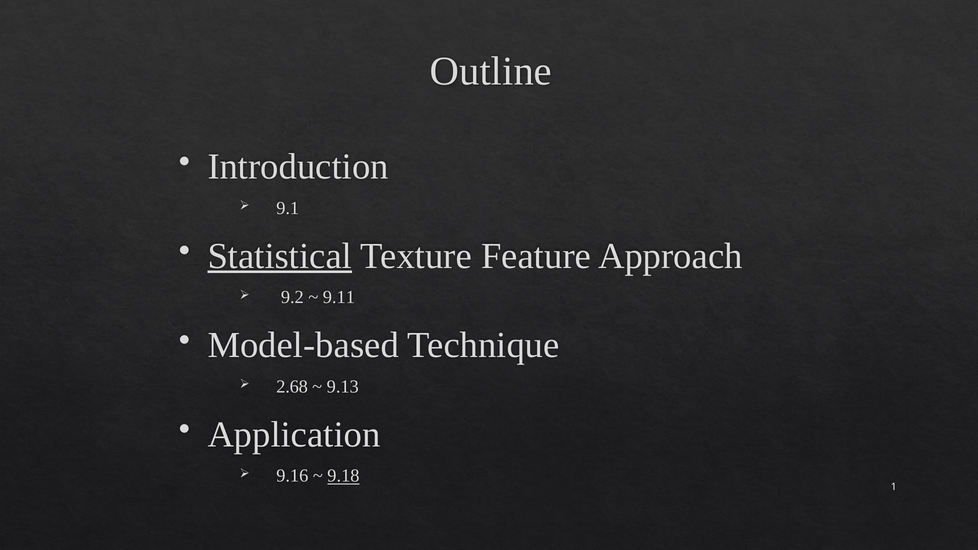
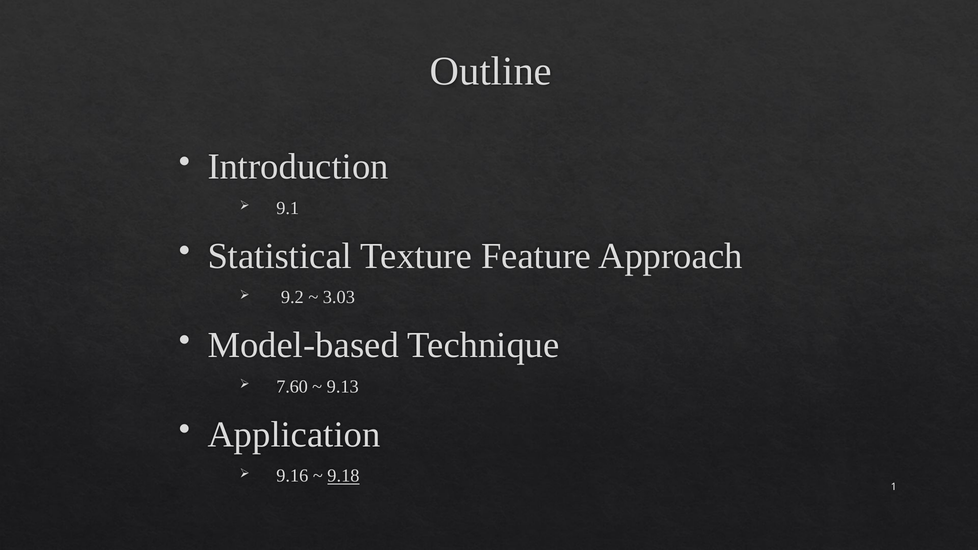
Statistical underline: present -> none
9.11: 9.11 -> 3.03
2.68: 2.68 -> 7.60
